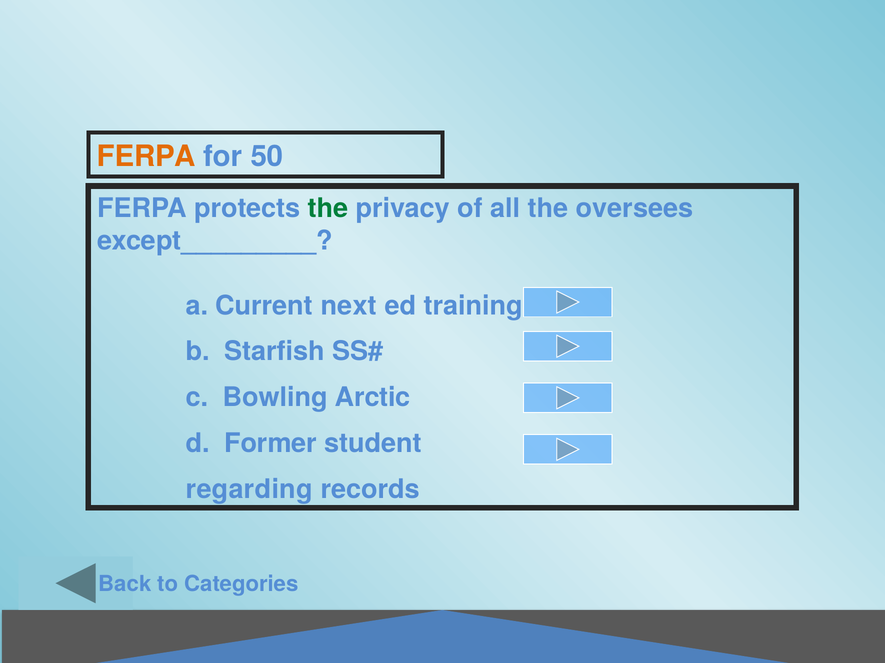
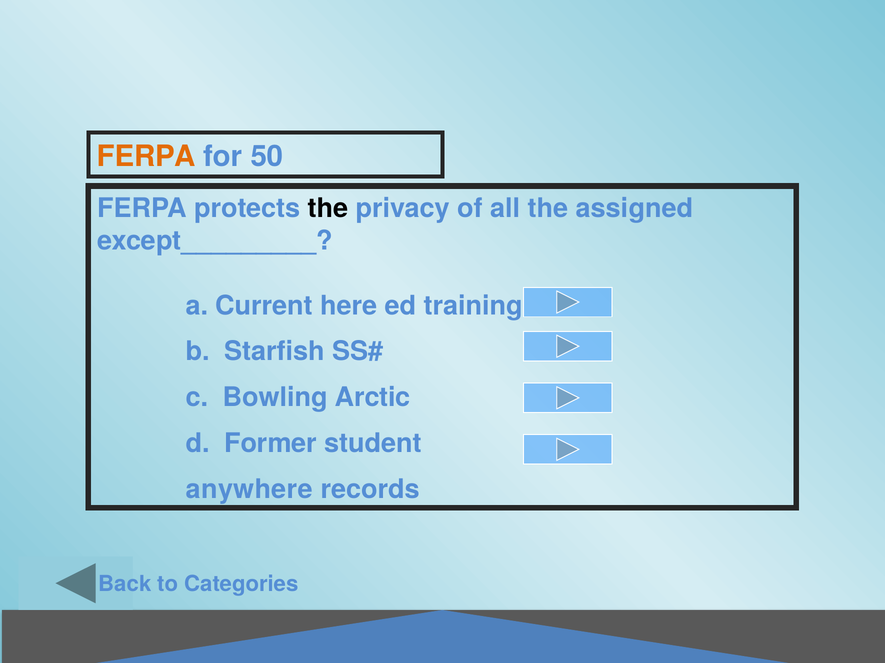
the at (328, 209) colour: green -> black
oversees: oversees -> assigned
next: next -> here
regarding: regarding -> anywhere
